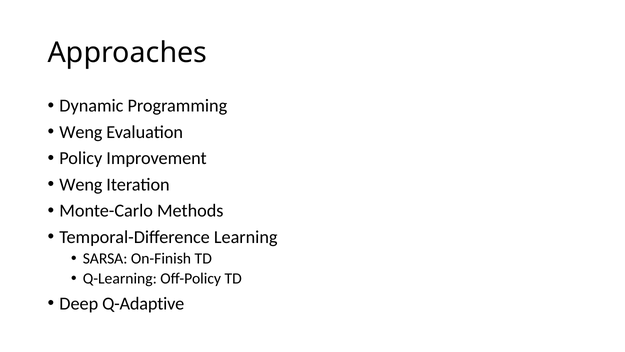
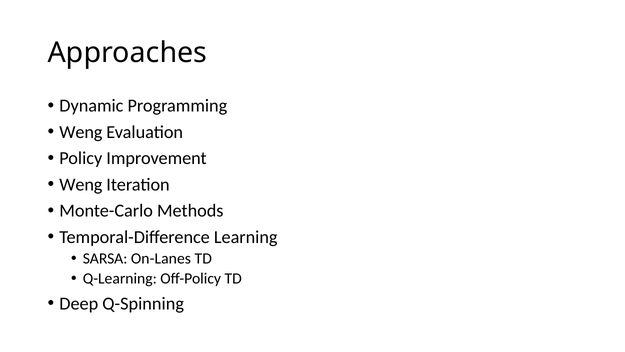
On-Finish: On-Finish -> On-Lanes
Q-Adaptive: Q-Adaptive -> Q-Spinning
